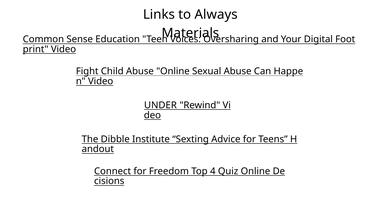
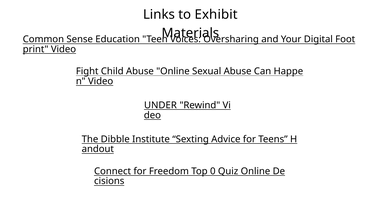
Always: Always -> Exhibit
4: 4 -> 0
